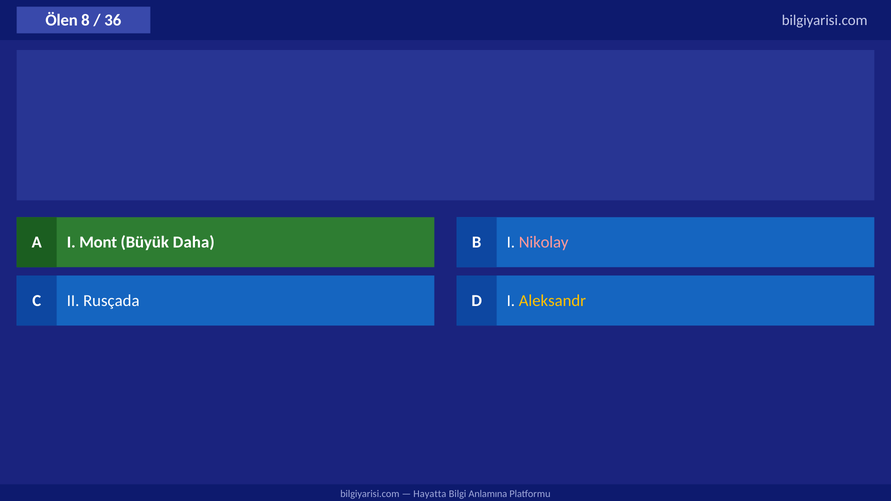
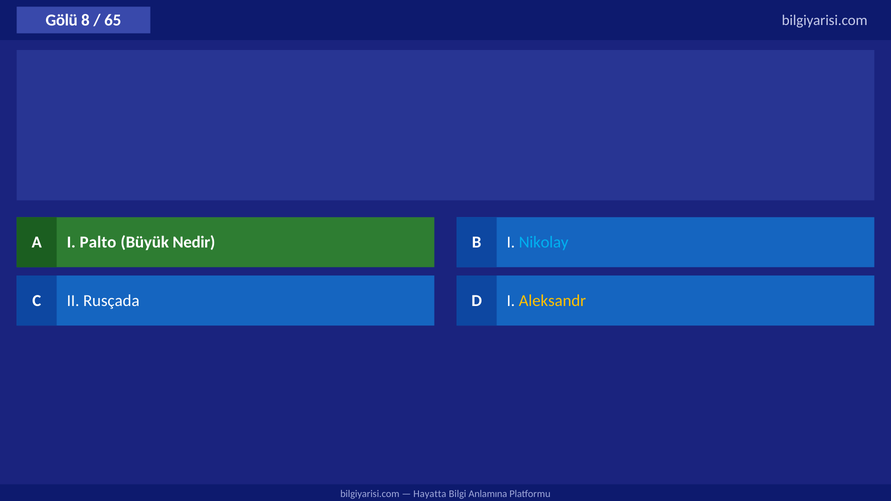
Ölen: Ölen -> Gölü
36: 36 -> 65
Mont: Mont -> Palto
Daha: Daha -> Nedir
Nikolay colour: pink -> light blue
